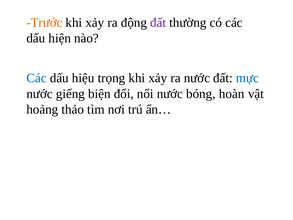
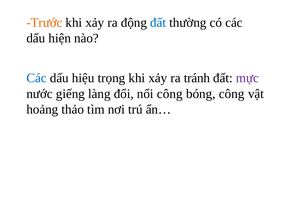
đất at (158, 23) colour: purple -> blue
ra nước: nước -> tránh
mực colour: blue -> purple
biện: biện -> làng
nổi nước: nước -> công
bóng hoàn: hoàn -> công
